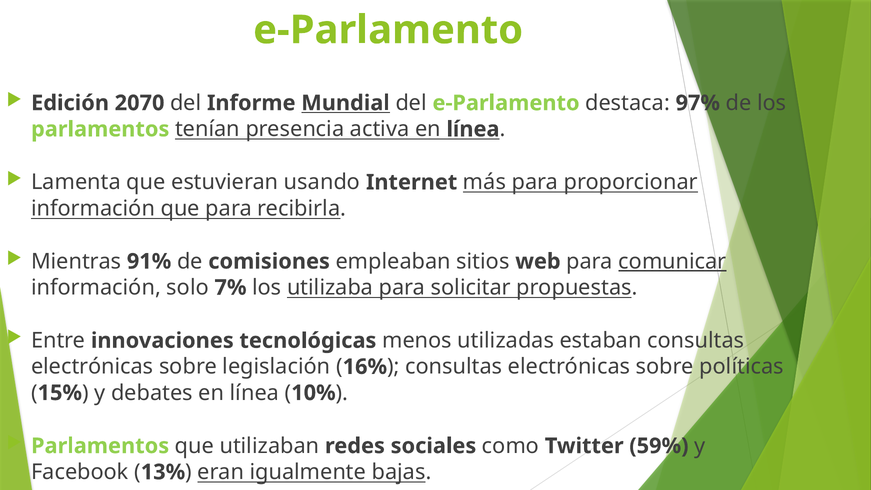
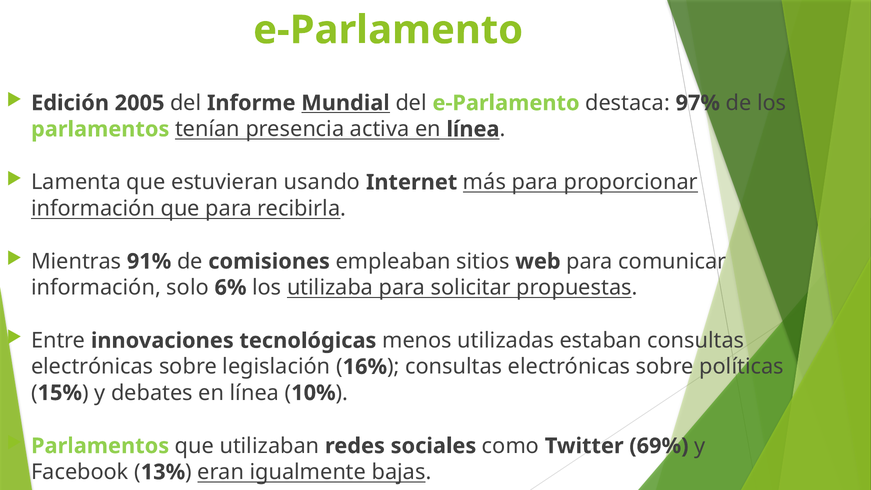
2070: 2070 -> 2005
comunicar underline: present -> none
7%: 7% -> 6%
59%: 59% -> 69%
